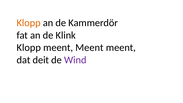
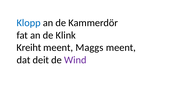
Klopp at (29, 23) colour: orange -> blue
Klopp at (29, 48): Klopp -> Kreiht
Meent at (89, 48): Meent -> Maggs
